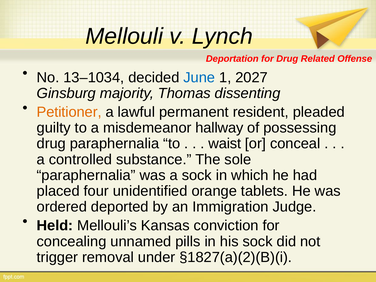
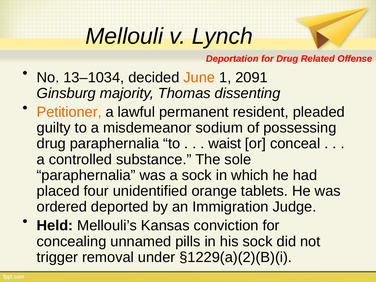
June colour: blue -> orange
2027: 2027 -> 2091
hallway: hallway -> sodium
§1827(a)(2)(B)(i: §1827(a)(2)(B)(i -> §1229(a)(2)(B)(i
